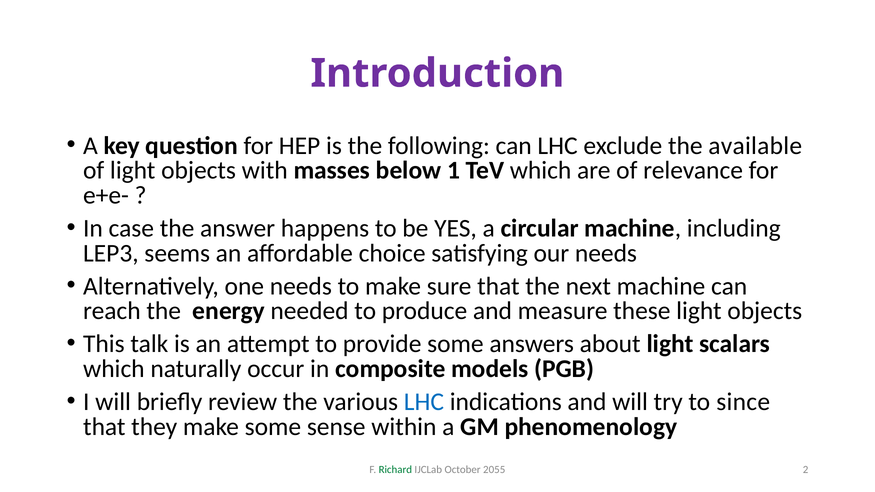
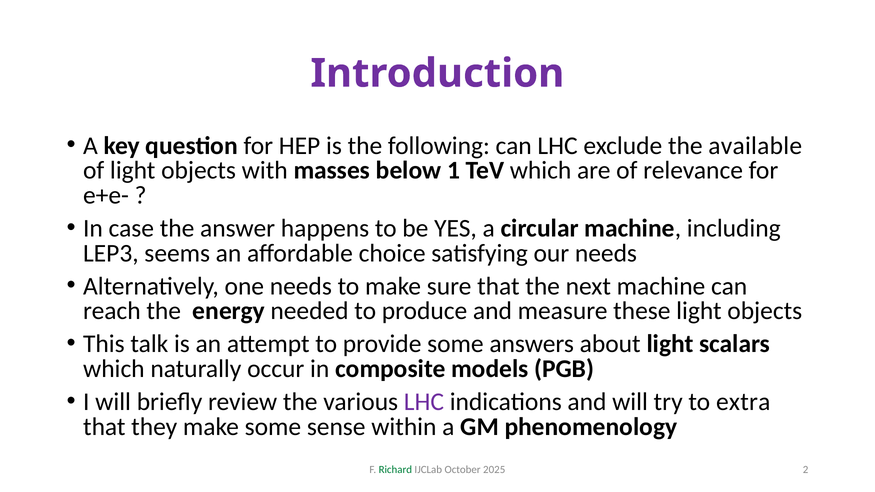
LHC at (424, 402) colour: blue -> purple
since: since -> extra
2055: 2055 -> 2025
